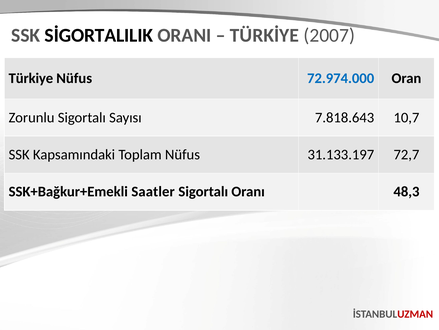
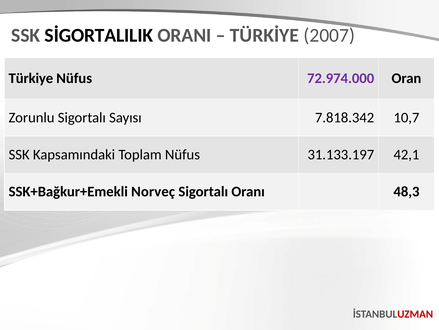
72.974.000 colour: blue -> purple
7.818.643: 7.818.643 -> 7.818.342
72,7: 72,7 -> 42,1
Saatler: Saatler -> Norveç
